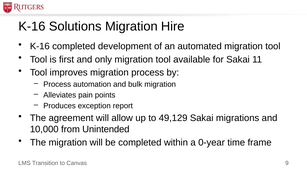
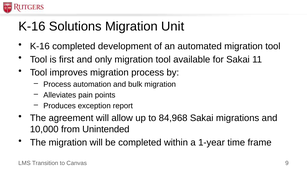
Hire: Hire -> Unit
49,129: 49,129 -> 84,968
0-year: 0-year -> 1-year
